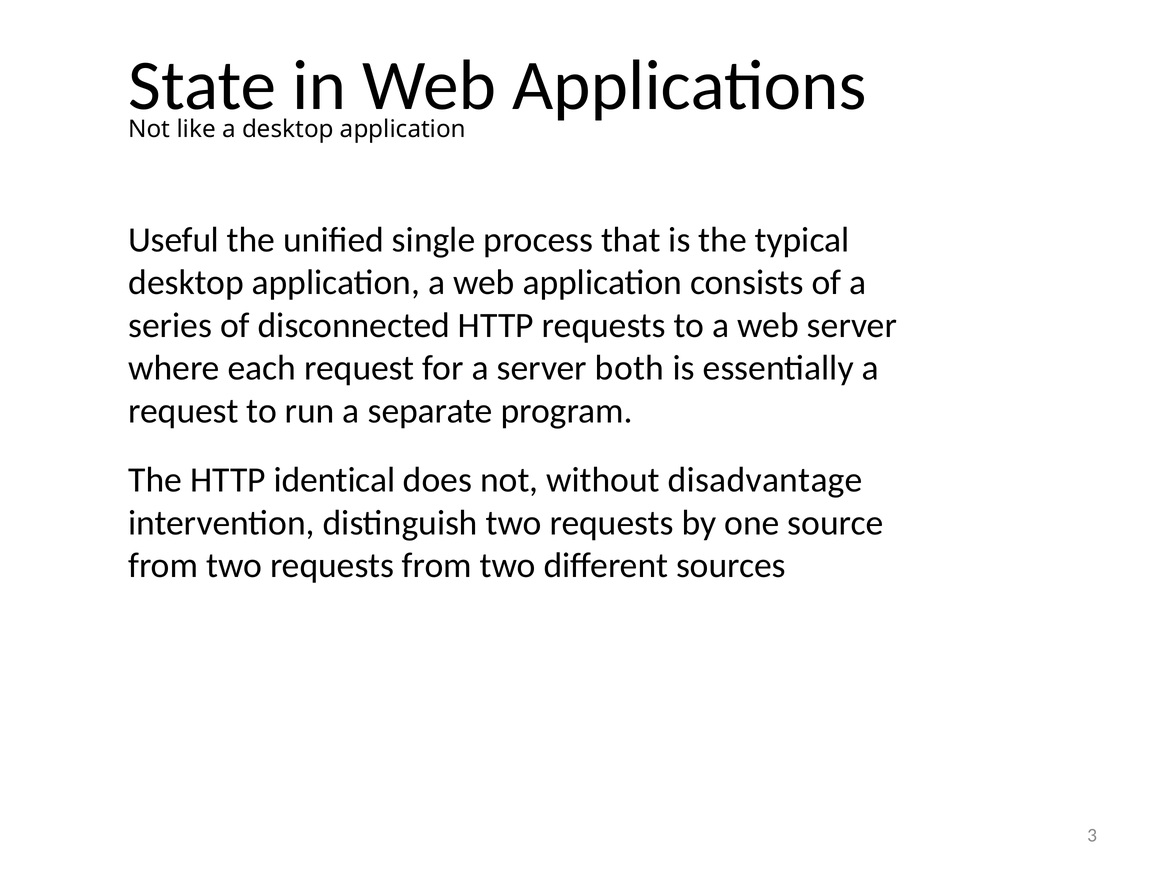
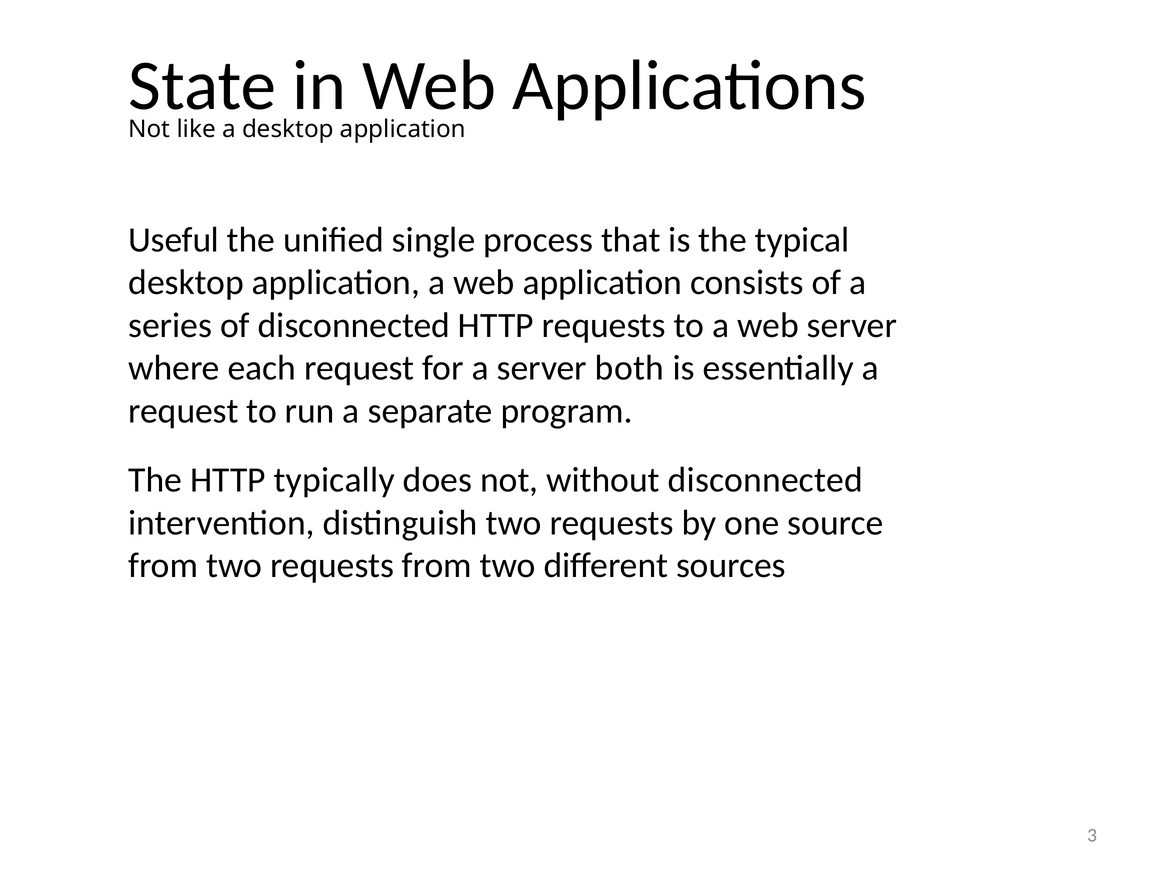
identical: identical -> typically
without disadvantage: disadvantage -> disconnected
